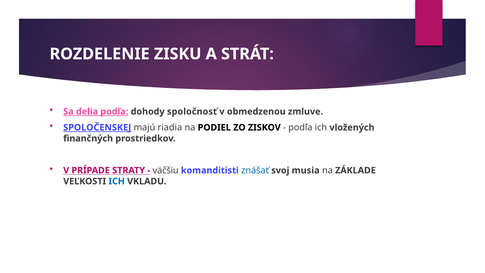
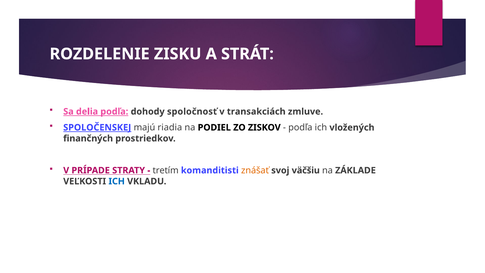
obmedzenou: obmedzenou -> transakciách
väčšiu: väčšiu -> tretím
znášať colour: blue -> orange
musia: musia -> väčšiu
